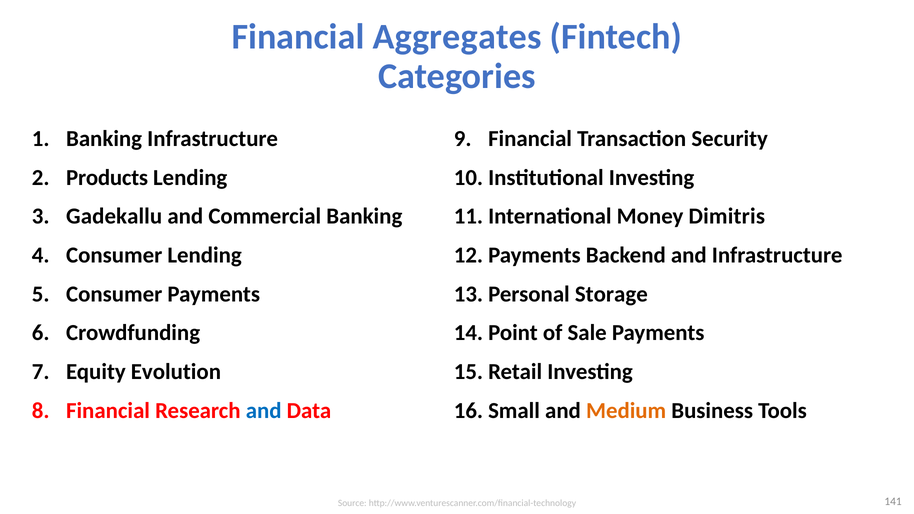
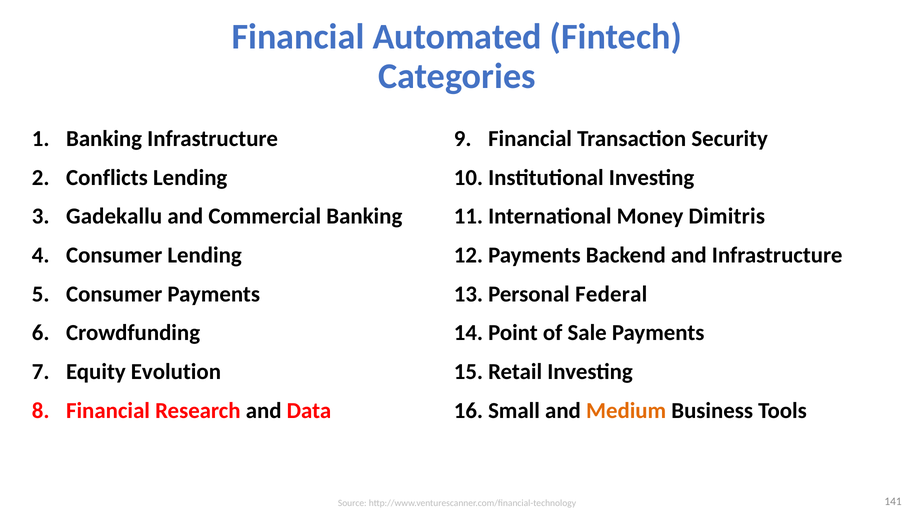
Aggregates: Aggregates -> Automated
Products: Products -> Conflicts
Storage: Storage -> Federal
and at (264, 411) colour: blue -> black
